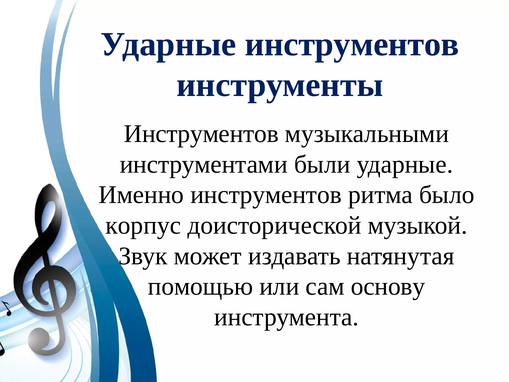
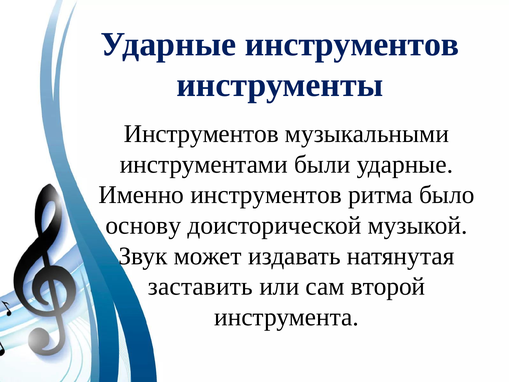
корпус: корпус -> основу
помощью: помощью -> заставить
основу: основу -> второй
